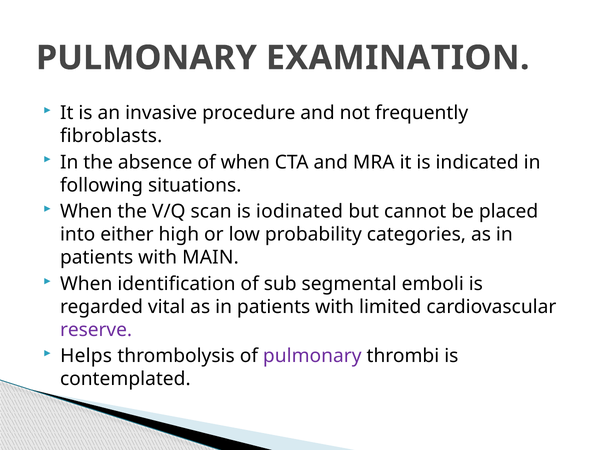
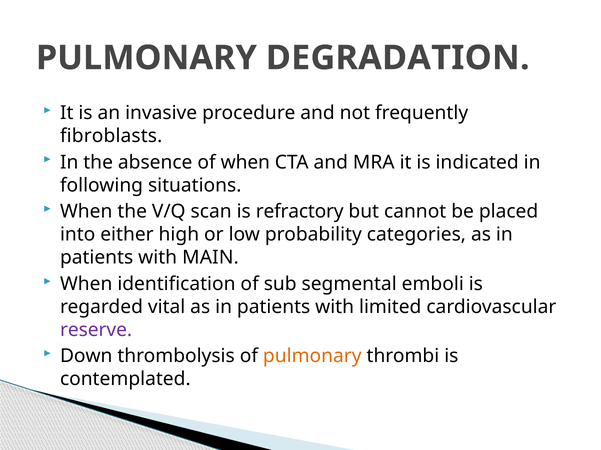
EXAMINATION: EXAMINATION -> DEGRADATION
iodinated: iodinated -> refractory
Helps: Helps -> Down
pulmonary at (312, 357) colour: purple -> orange
